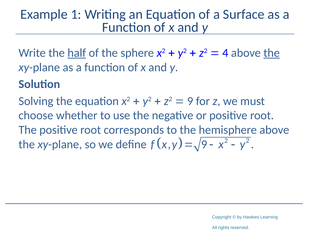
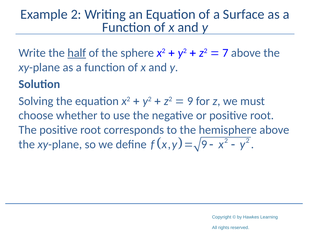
Example 1: 1 -> 2
4: 4 -> 7
the at (272, 53) underline: present -> none
